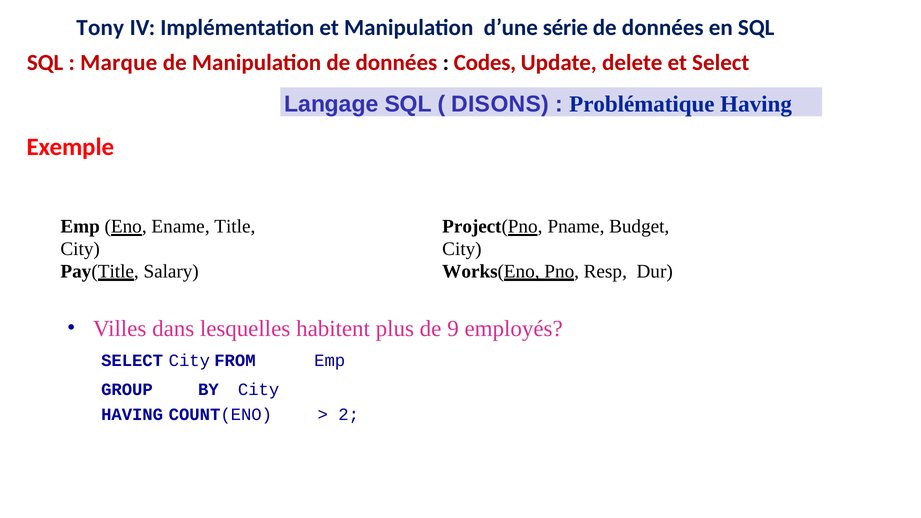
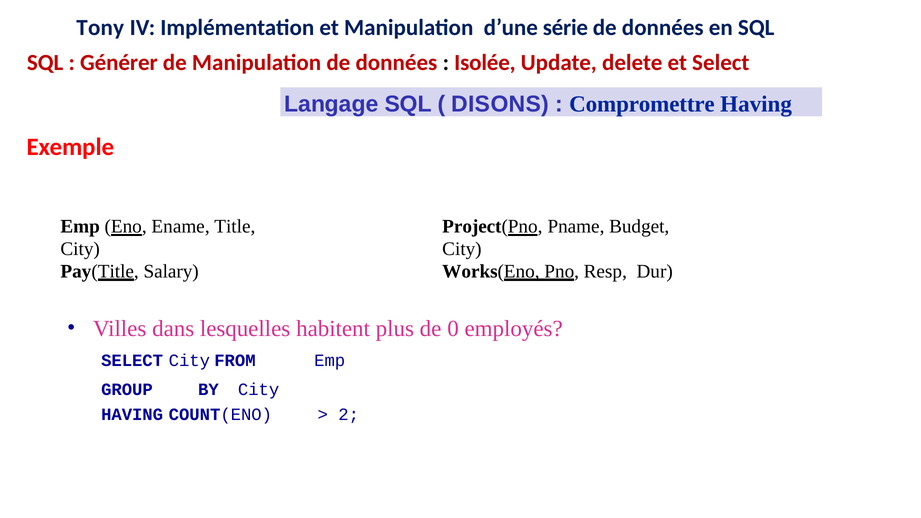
Marque: Marque -> Générer
Codes: Codes -> Isolée
Problématique: Problématique -> Compromettre
9: 9 -> 0
